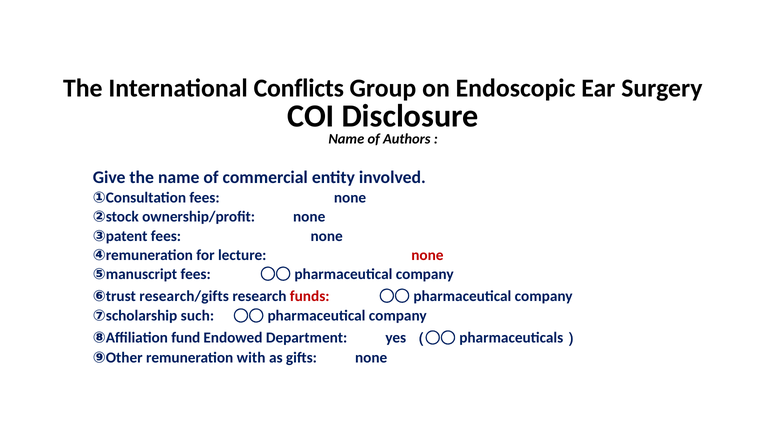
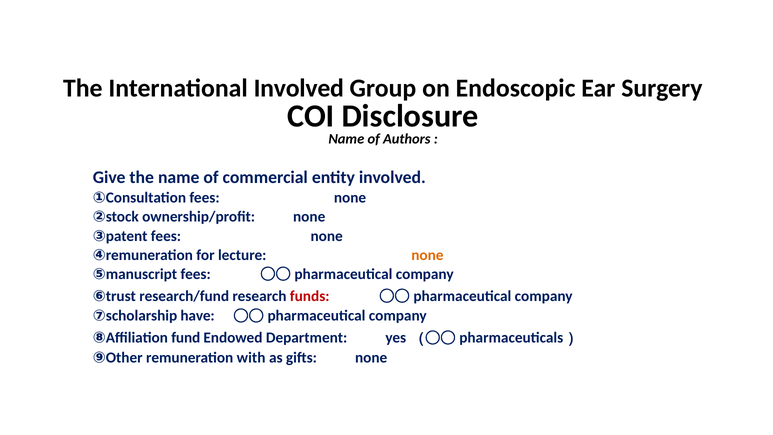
International Conflicts: Conflicts -> Involved
none at (427, 255) colour: red -> orange
research/gifts: research/gifts -> research/fund
such: such -> have
